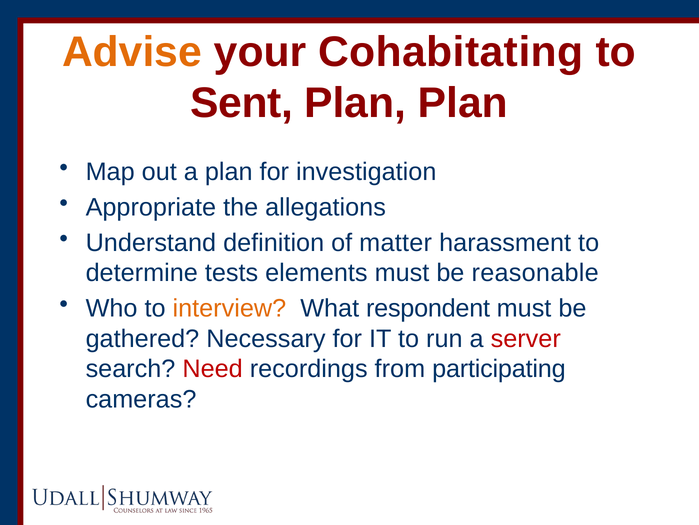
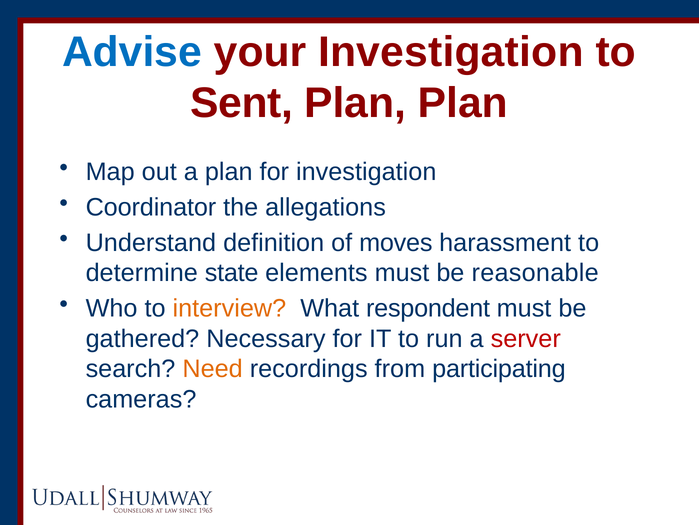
Advise colour: orange -> blue
your Cohabitating: Cohabitating -> Investigation
Appropriate: Appropriate -> Coordinator
matter: matter -> moves
tests: tests -> state
Need colour: red -> orange
